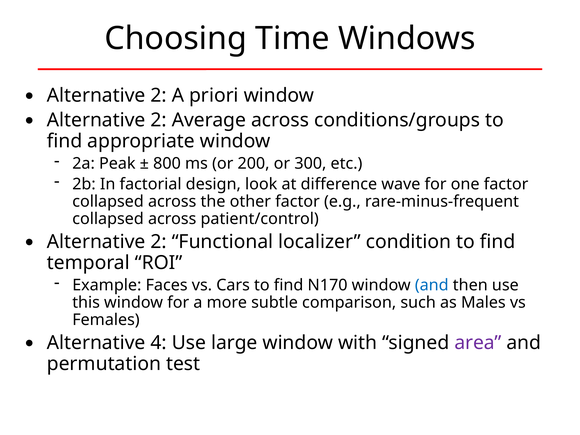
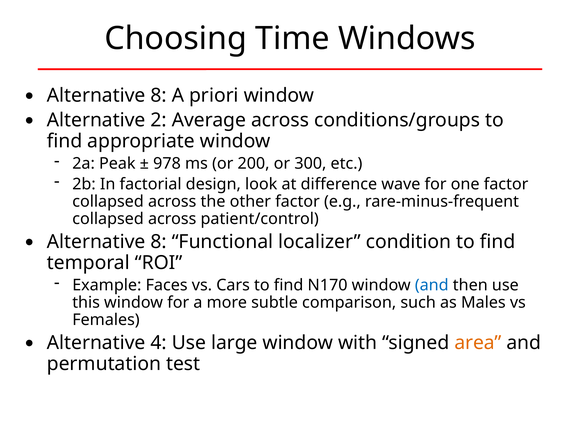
2 at (159, 95): 2 -> 8
800: 800 -> 978
2 at (159, 242): 2 -> 8
area colour: purple -> orange
